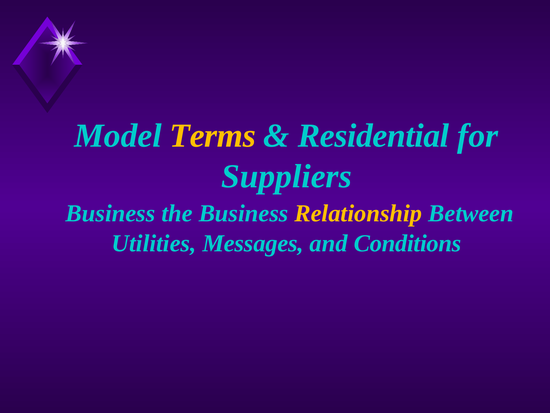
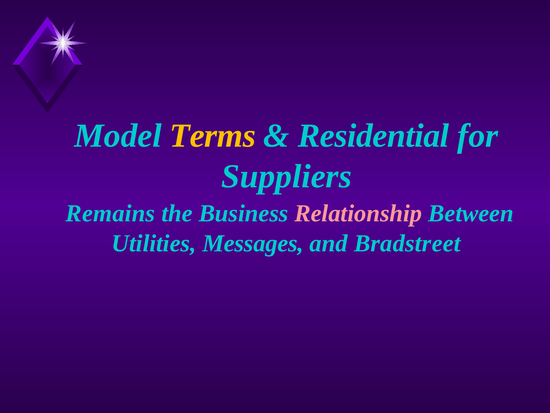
Business at (110, 213): Business -> Remains
Relationship colour: yellow -> pink
Conditions: Conditions -> Bradstreet
